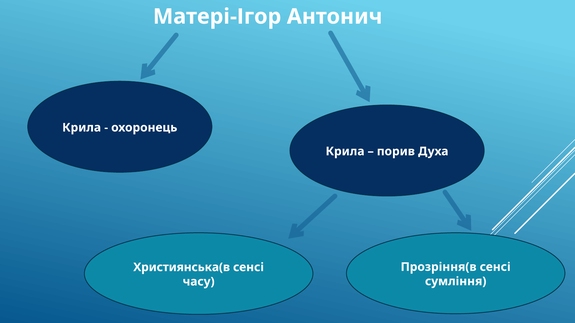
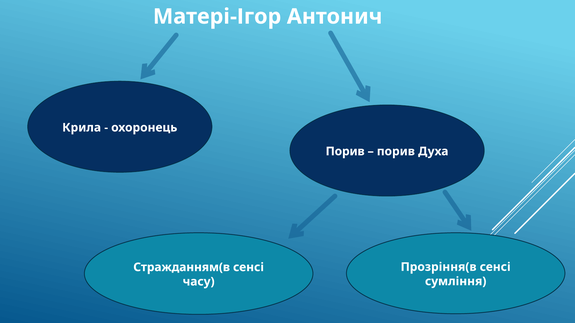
Крила at (345, 152): Крила -> Порив
Християнська(в: Християнська(в -> Стражданням(в
